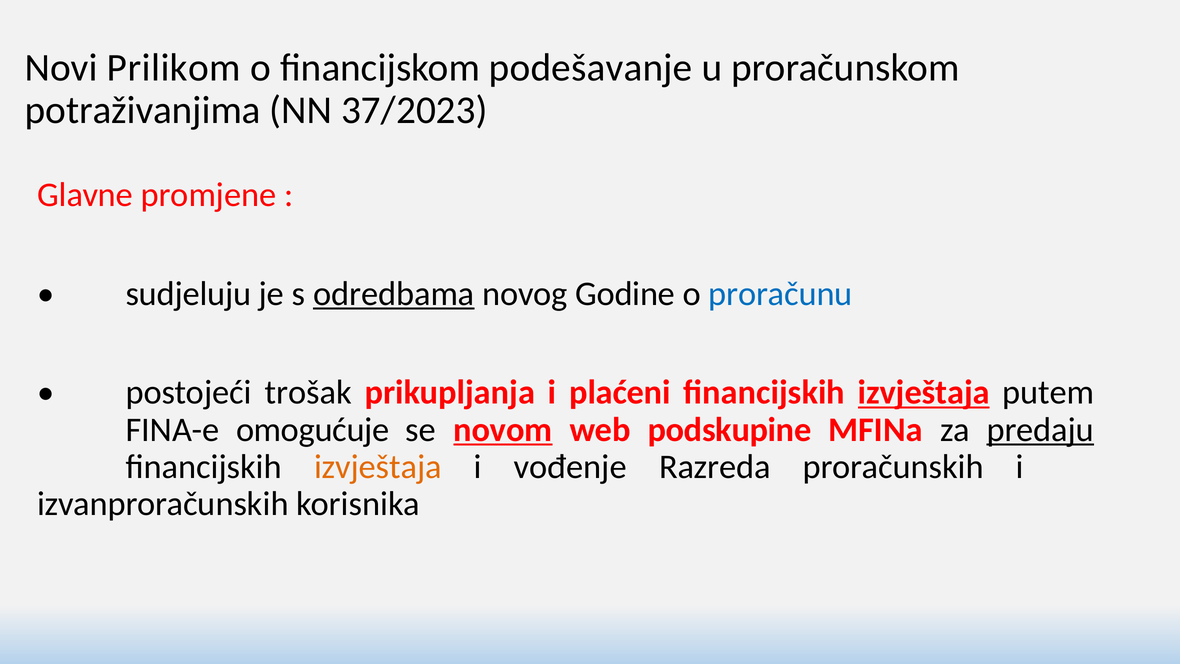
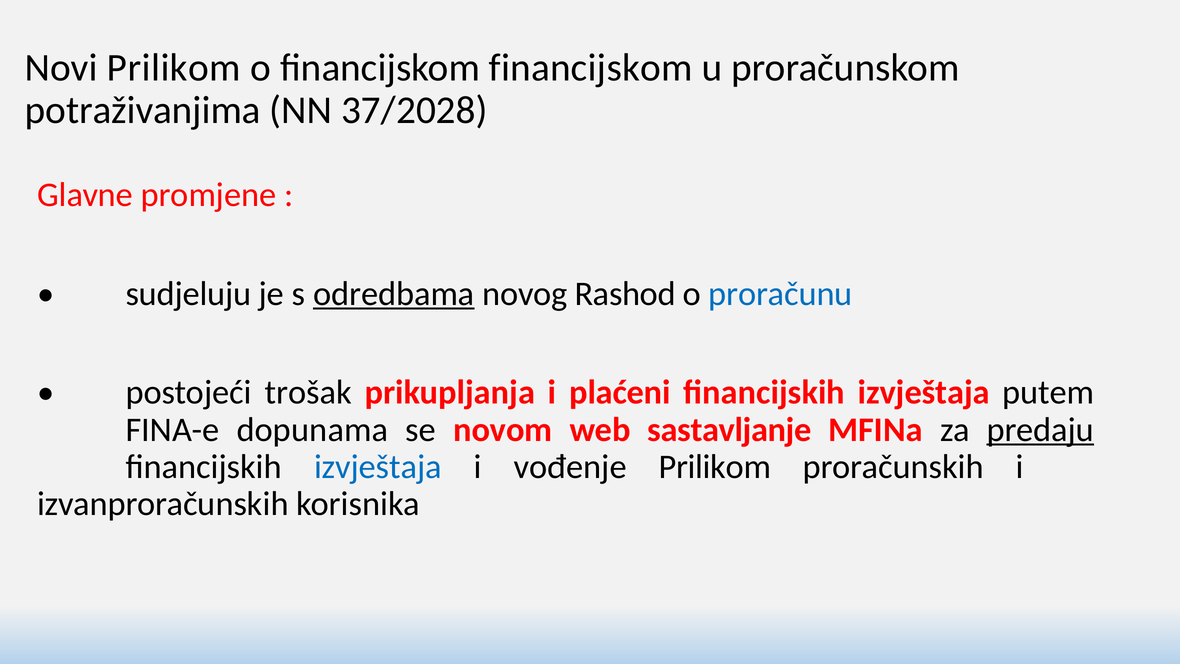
financijskom podešavanje: podešavanje -> financijskom
37/2023: 37/2023 -> 37/2028
Godine: Godine -> Rashod
izvještaja at (924, 392) underline: present -> none
omogućuje: omogućuje -> dopunama
novom underline: present -> none
podskupine: podskupine -> sastavljanje
izvještaja at (378, 467) colour: orange -> blue
vođenje Razreda: Razreda -> Prilikom
